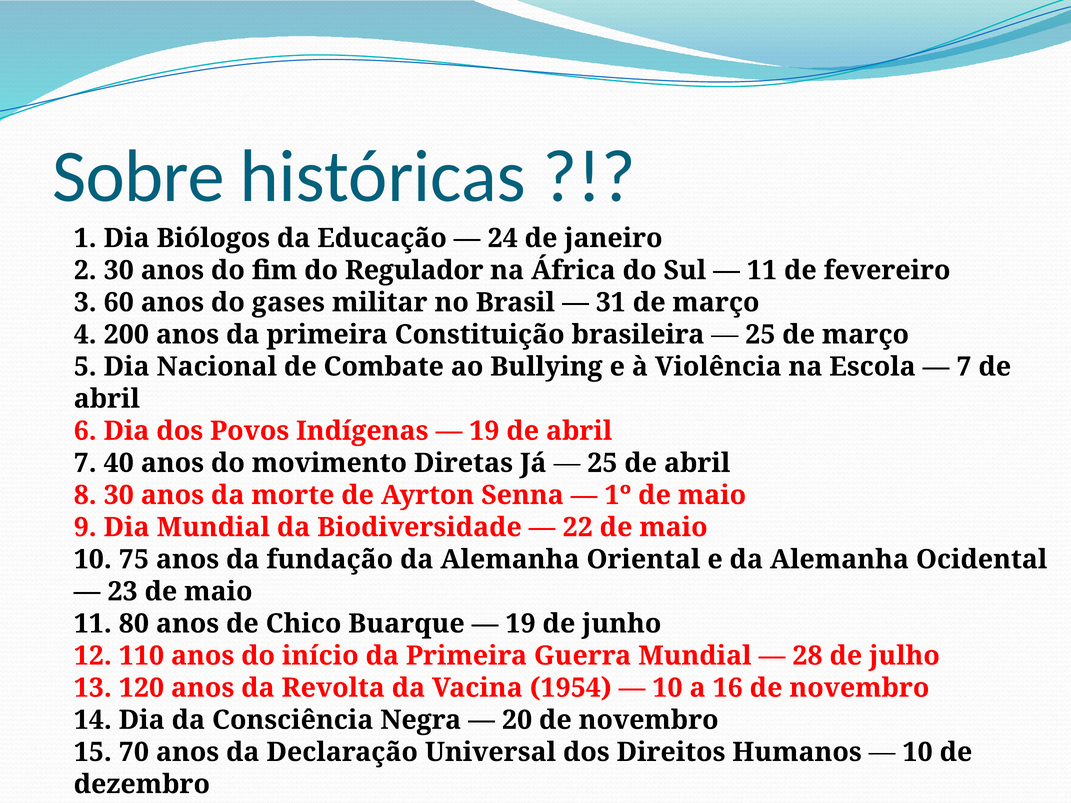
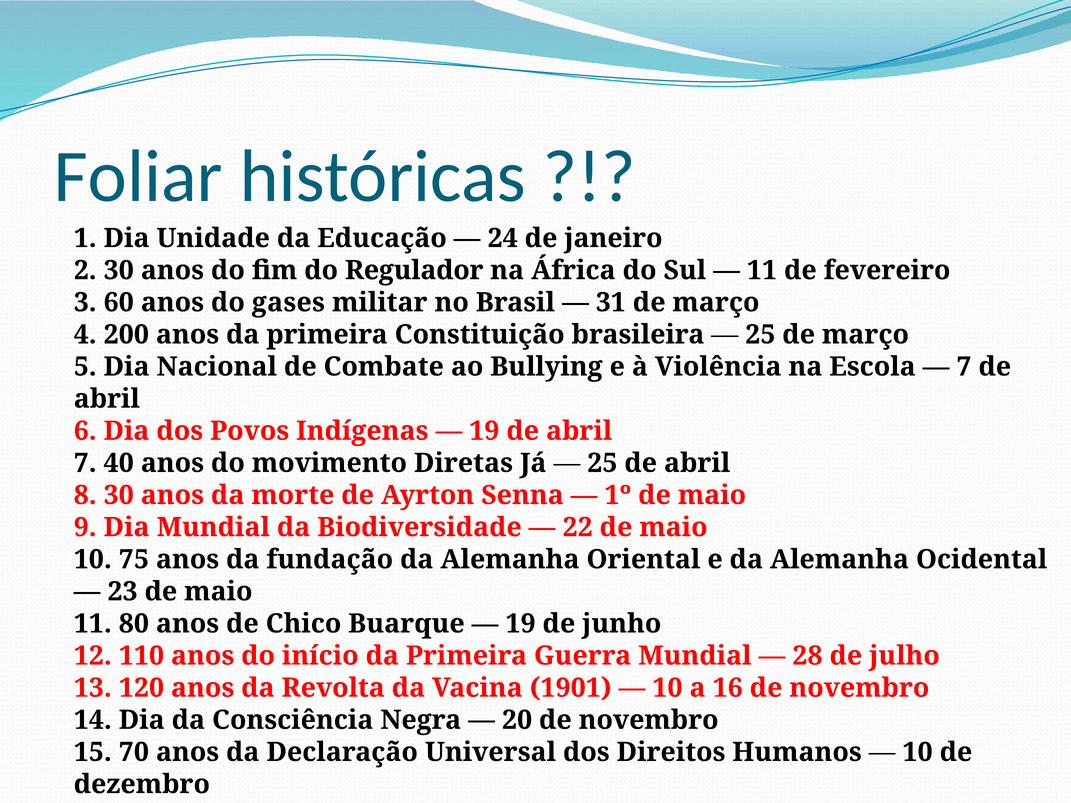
Sobre: Sobre -> Foliar
Biólogos: Biólogos -> Unidade
1954: 1954 -> 1901
